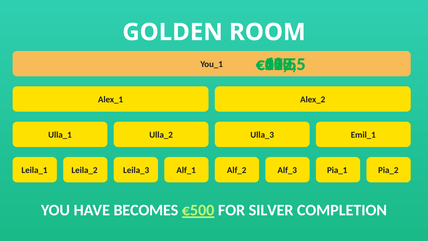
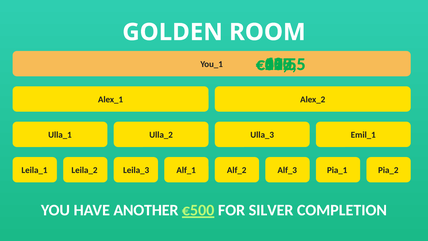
BECOMES: BECOMES -> ANOTHER
